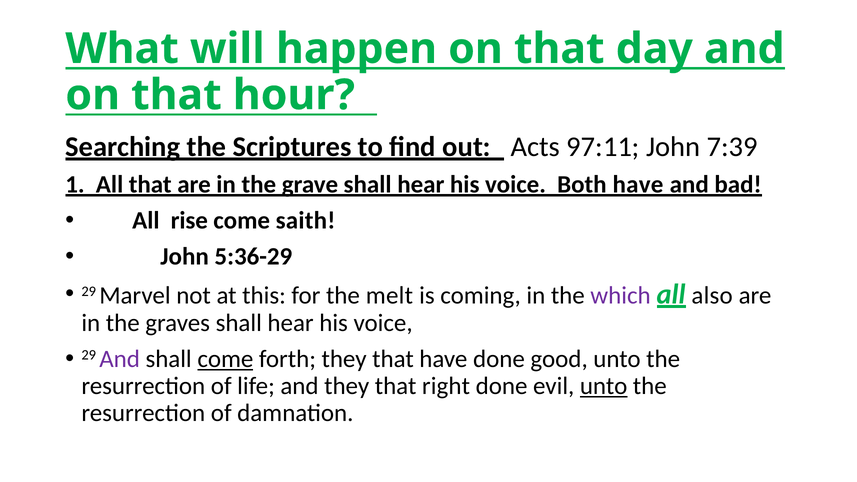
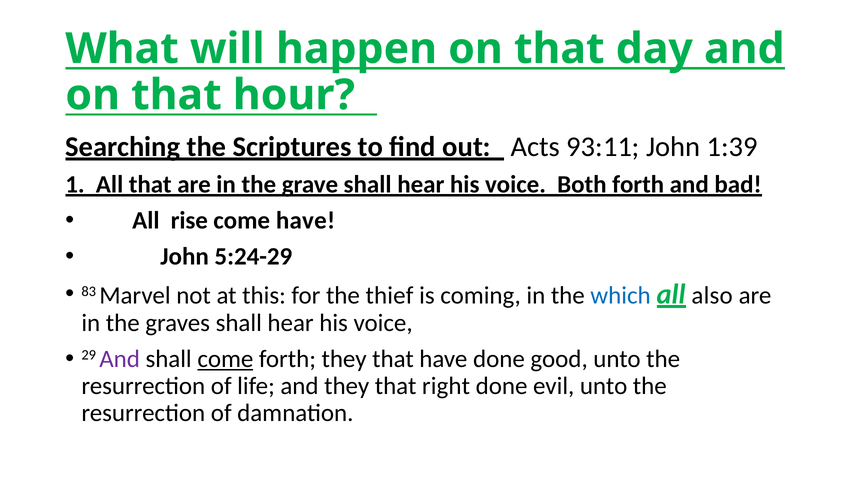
97:11: 97:11 -> 93:11
7:39: 7:39 -> 1:39
Both have: have -> forth
come saith: saith -> have
5:36-29: 5:36-29 -> 5:24-29
29 at (89, 291): 29 -> 83
melt: melt -> thief
which colour: purple -> blue
unto at (604, 386) underline: present -> none
